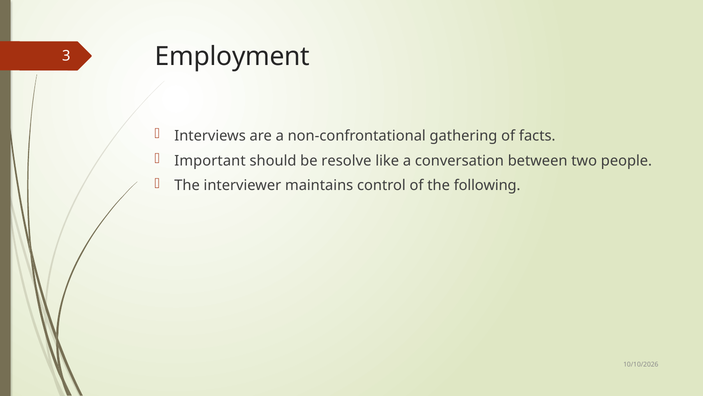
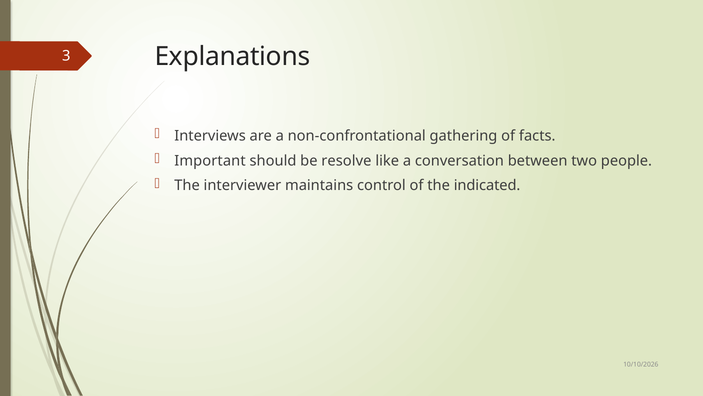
Employment: Employment -> Explanations
following: following -> indicated
